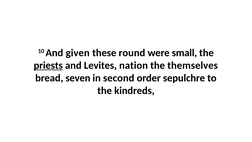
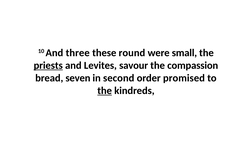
given: given -> three
nation: nation -> savour
themselves: themselves -> compassion
sepulchre: sepulchre -> promised
the at (105, 91) underline: none -> present
